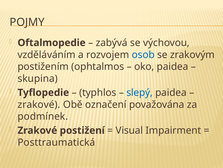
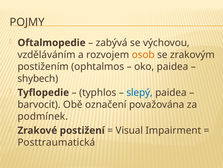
osob colour: blue -> orange
skupina: skupina -> shybech
zrakové at (39, 104): zrakové -> barvocit
